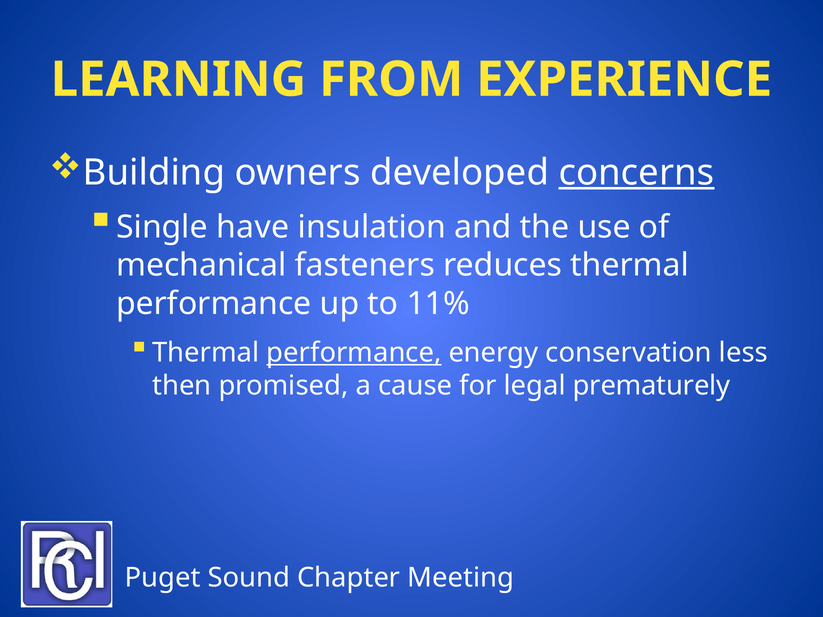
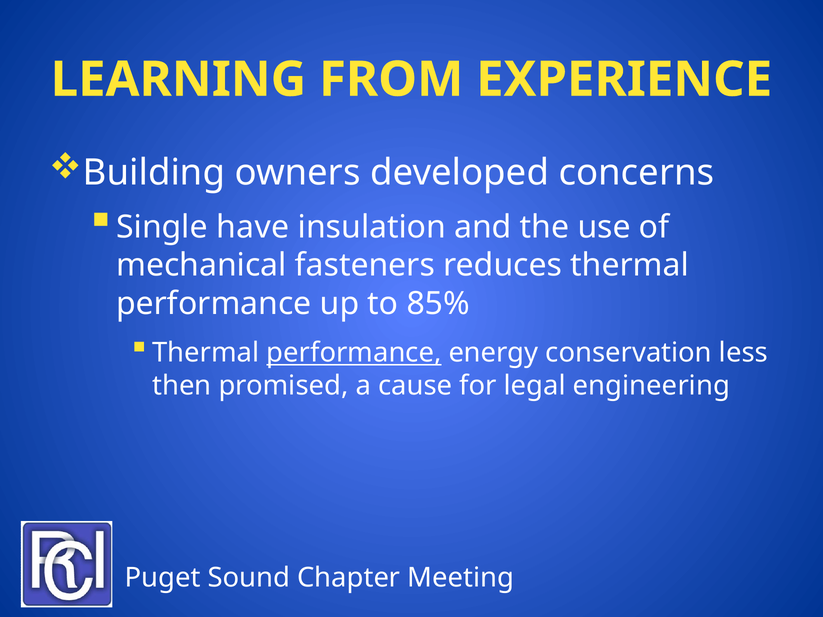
concerns underline: present -> none
11%: 11% -> 85%
prematurely: prematurely -> engineering
